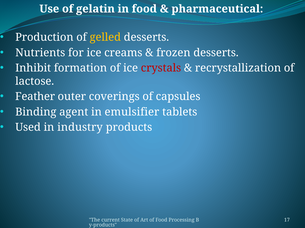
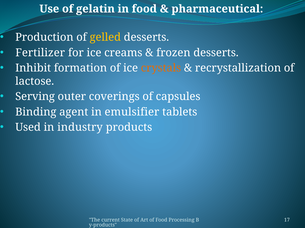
Nutrients: Nutrients -> Fertilizer
crystals colour: red -> orange
Feather: Feather -> Serving
